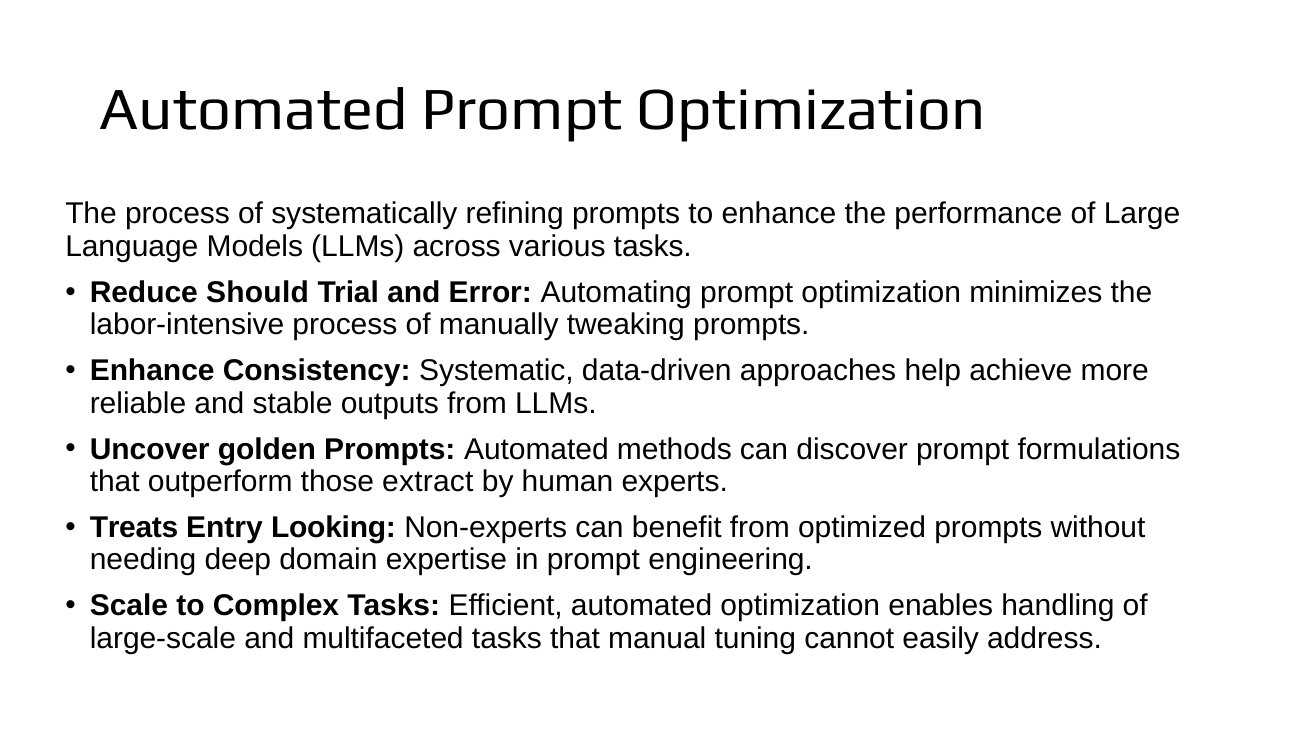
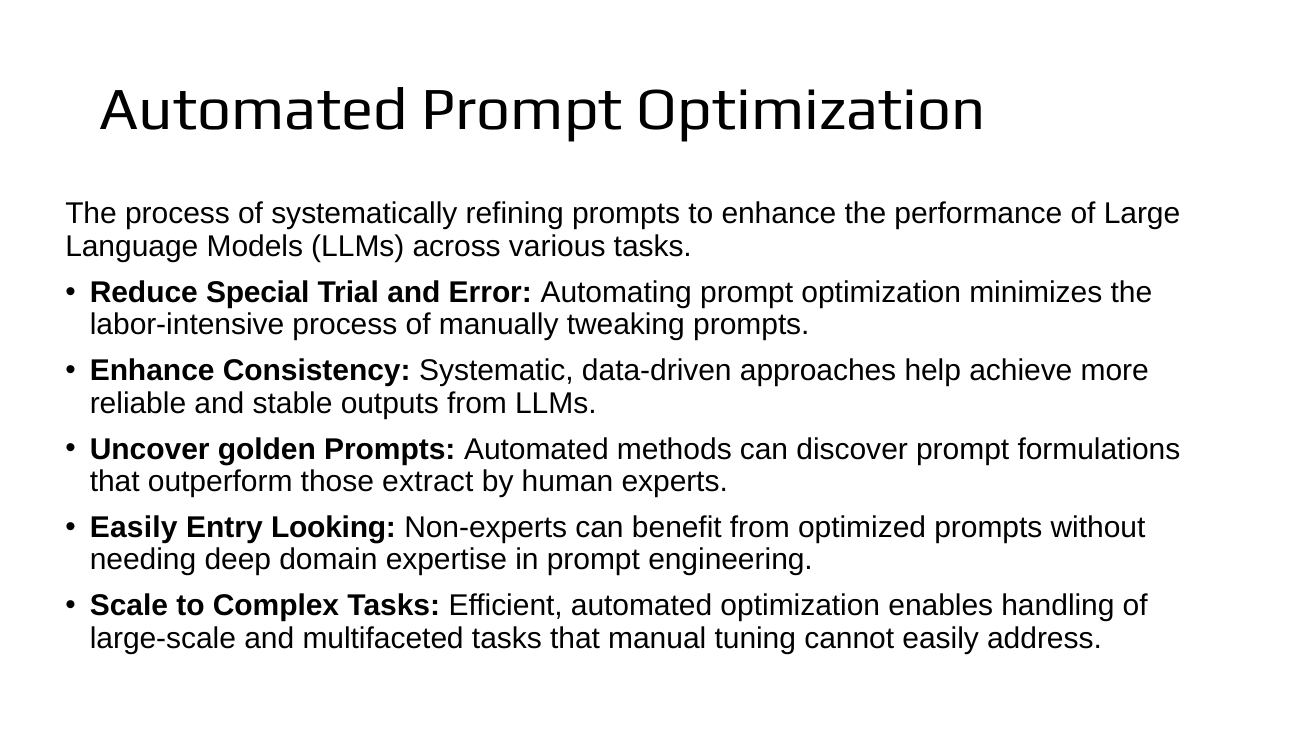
Should: Should -> Special
Treats at (134, 528): Treats -> Easily
